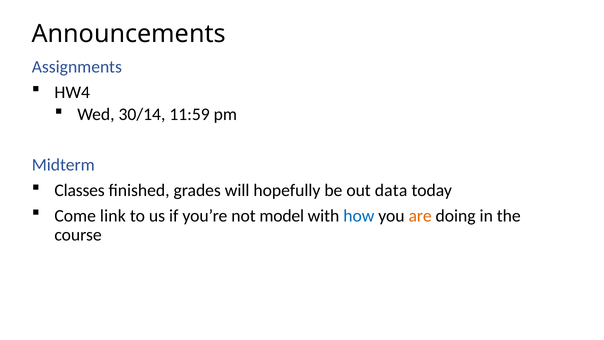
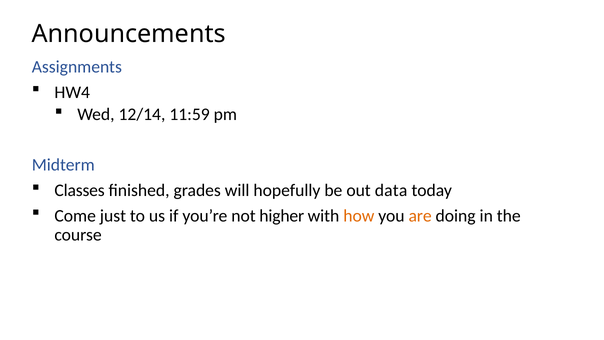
30/14: 30/14 -> 12/14
link: link -> just
model: model -> higher
how colour: blue -> orange
